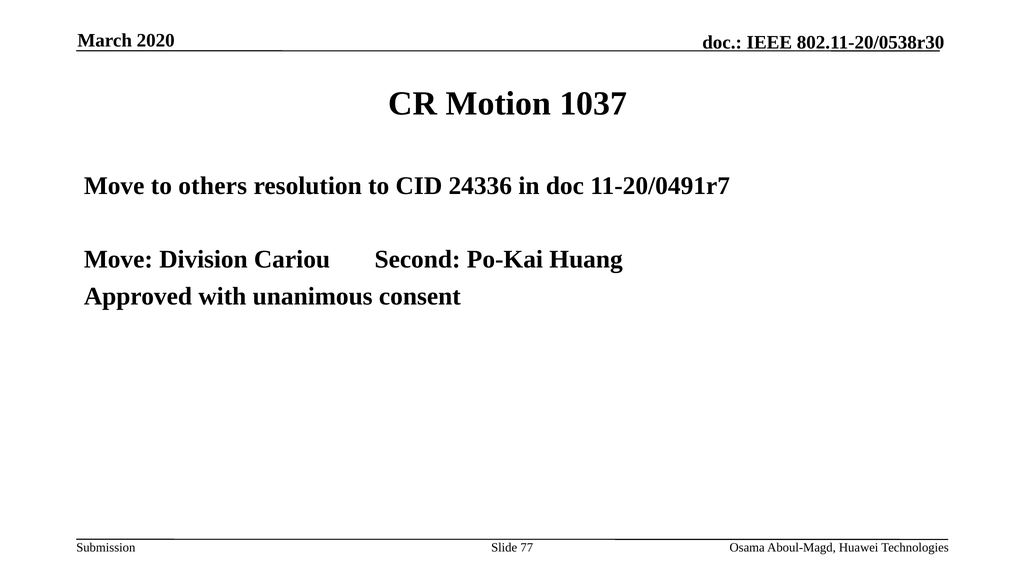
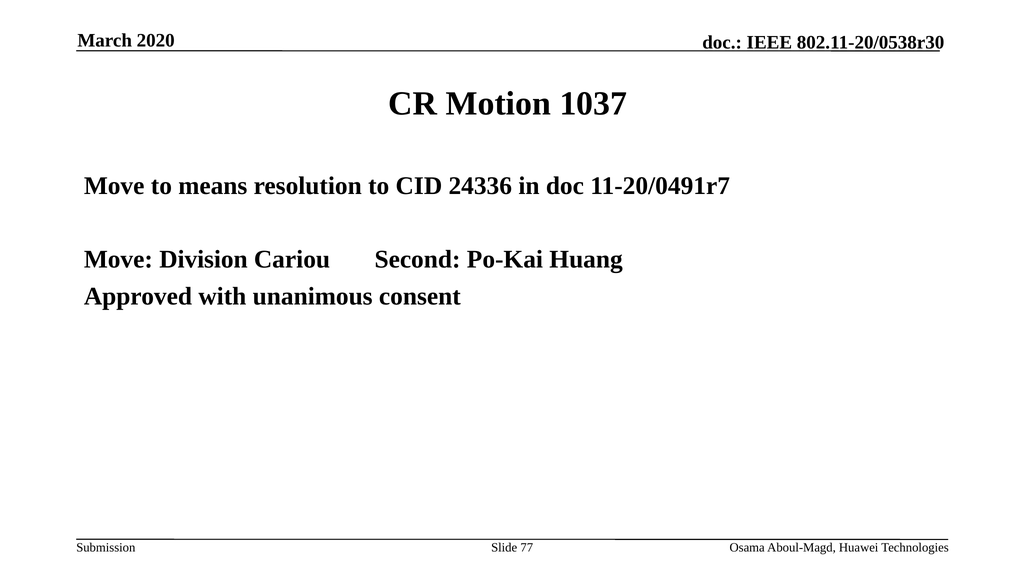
others: others -> means
